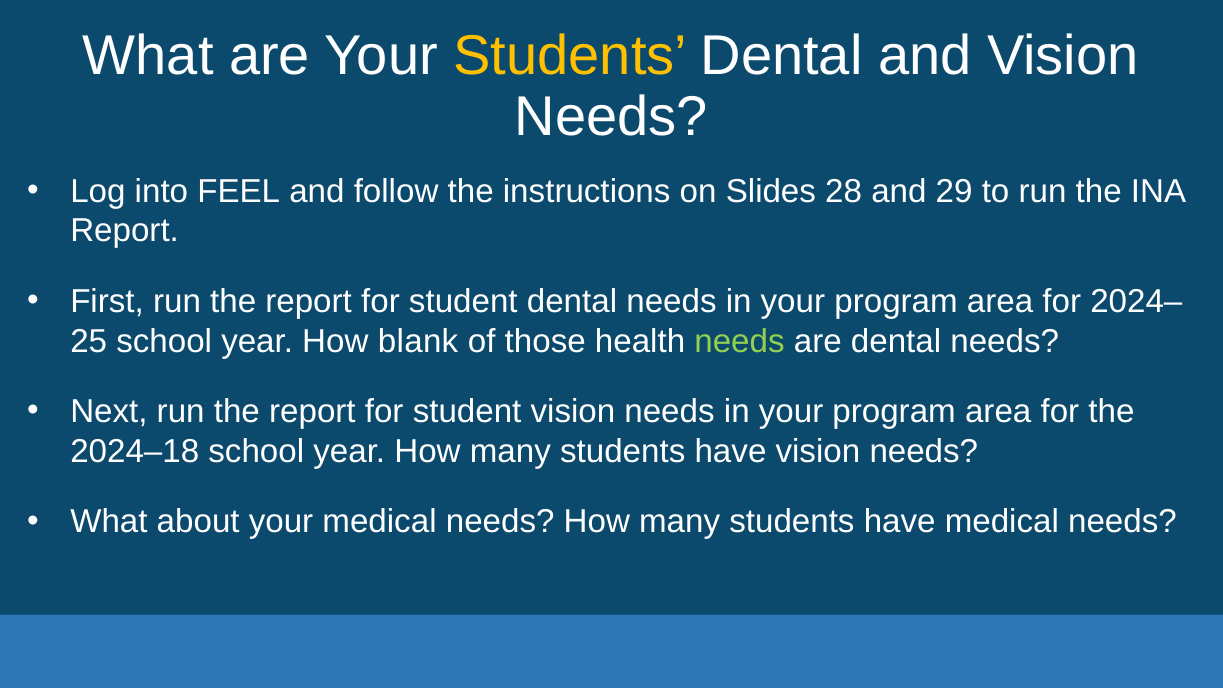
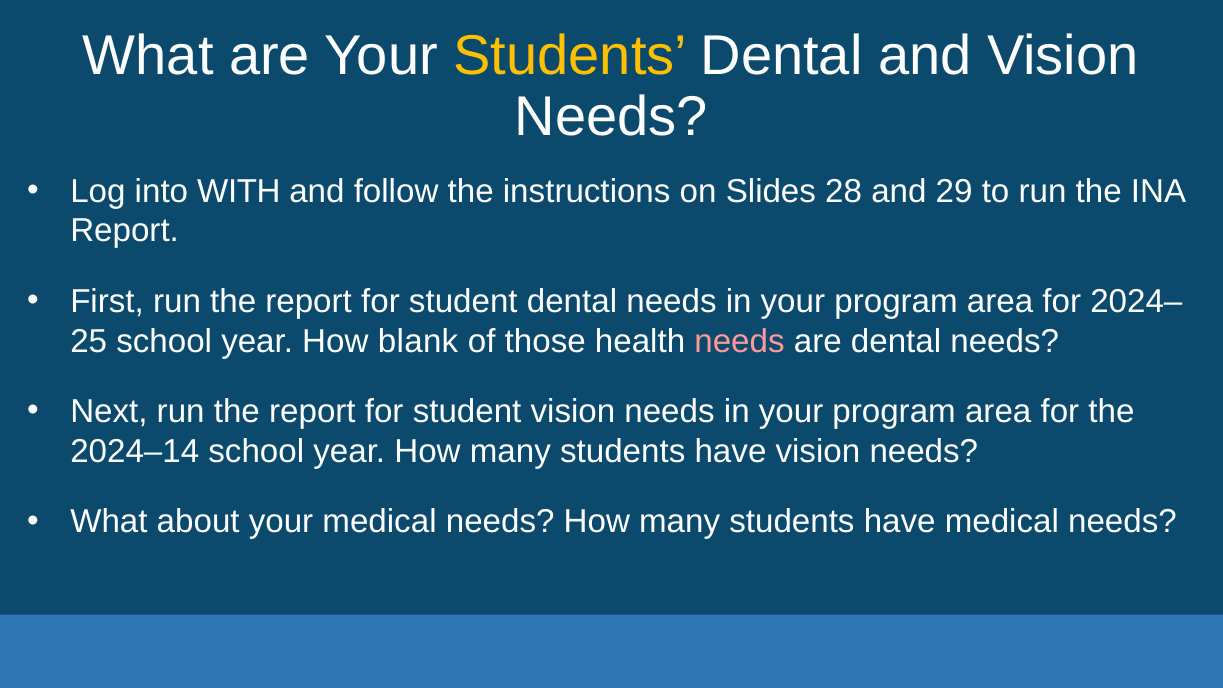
FEEL: FEEL -> WITH
needs at (740, 341) colour: light green -> pink
2024–18: 2024–18 -> 2024–14
